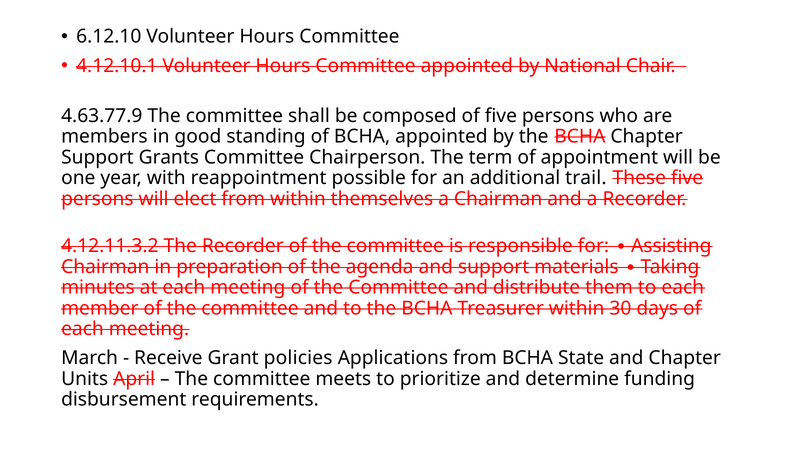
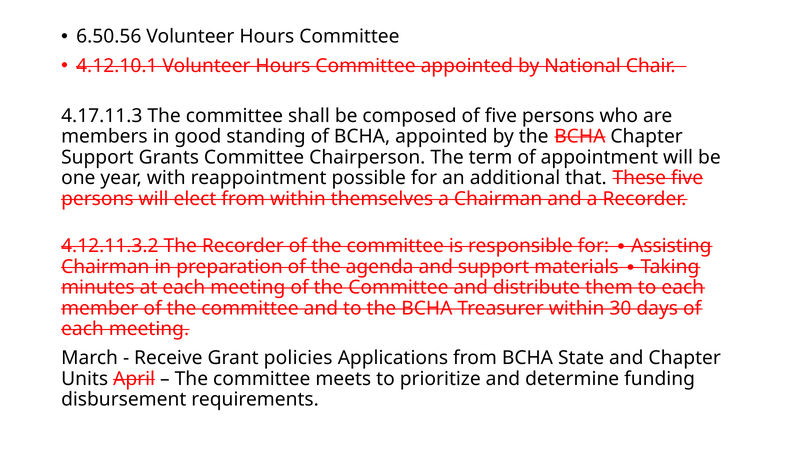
6.12.10: 6.12.10 -> 6.50.56
4.63.77.9: 4.63.77.9 -> 4.17.11.3
trail: trail -> that
